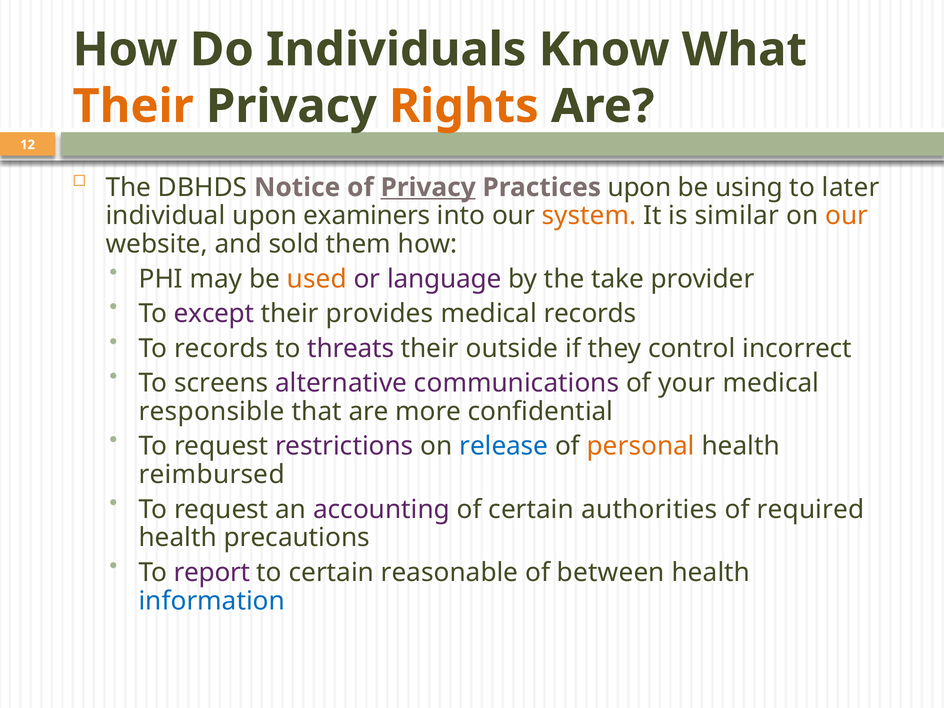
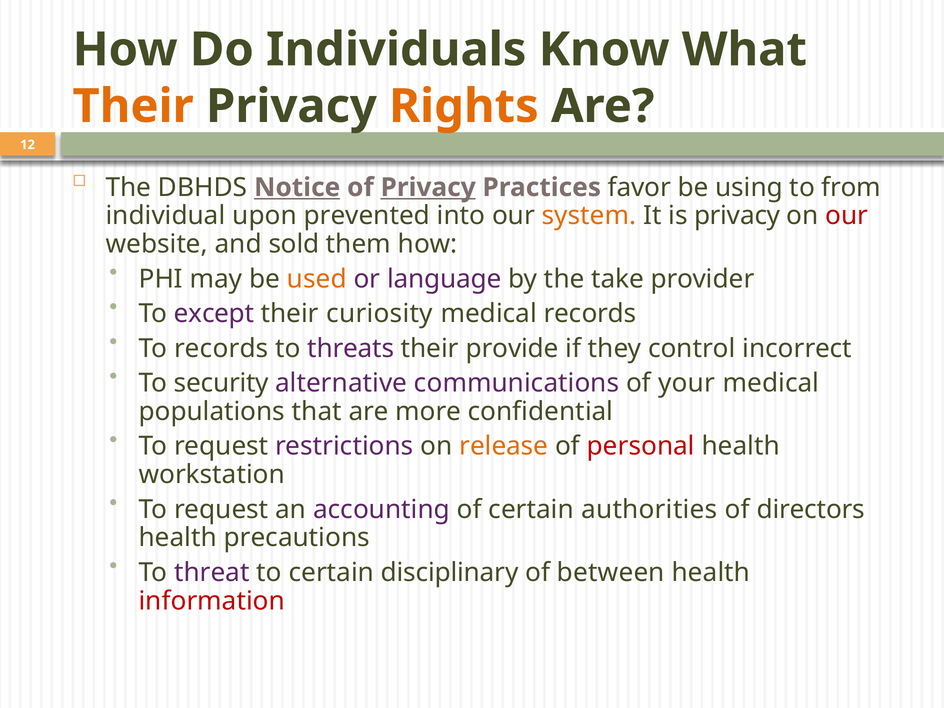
Notice underline: none -> present
Practices upon: upon -> favor
later: later -> from
examiners: examiners -> prevented
is similar: similar -> privacy
our at (847, 216) colour: orange -> red
provides: provides -> curiosity
outside: outside -> provide
screens: screens -> security
responsible: responsible -> populations
release colour: blue -> orange
personal colour: orange -> red
reimbursed: reimbursed -> workstation
required: required -> directors
report: report -> threat
reasonable: reasonable -> disciplinary
information colour: blue -> red
